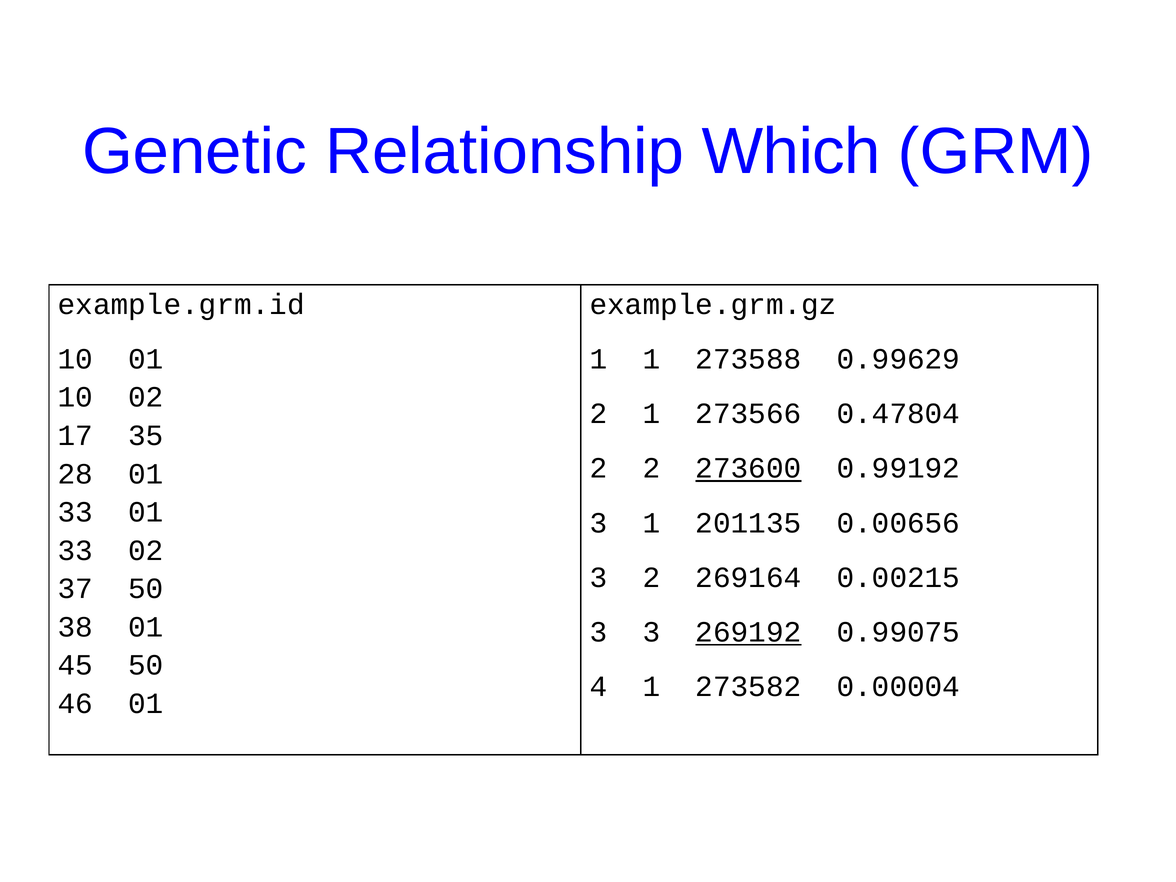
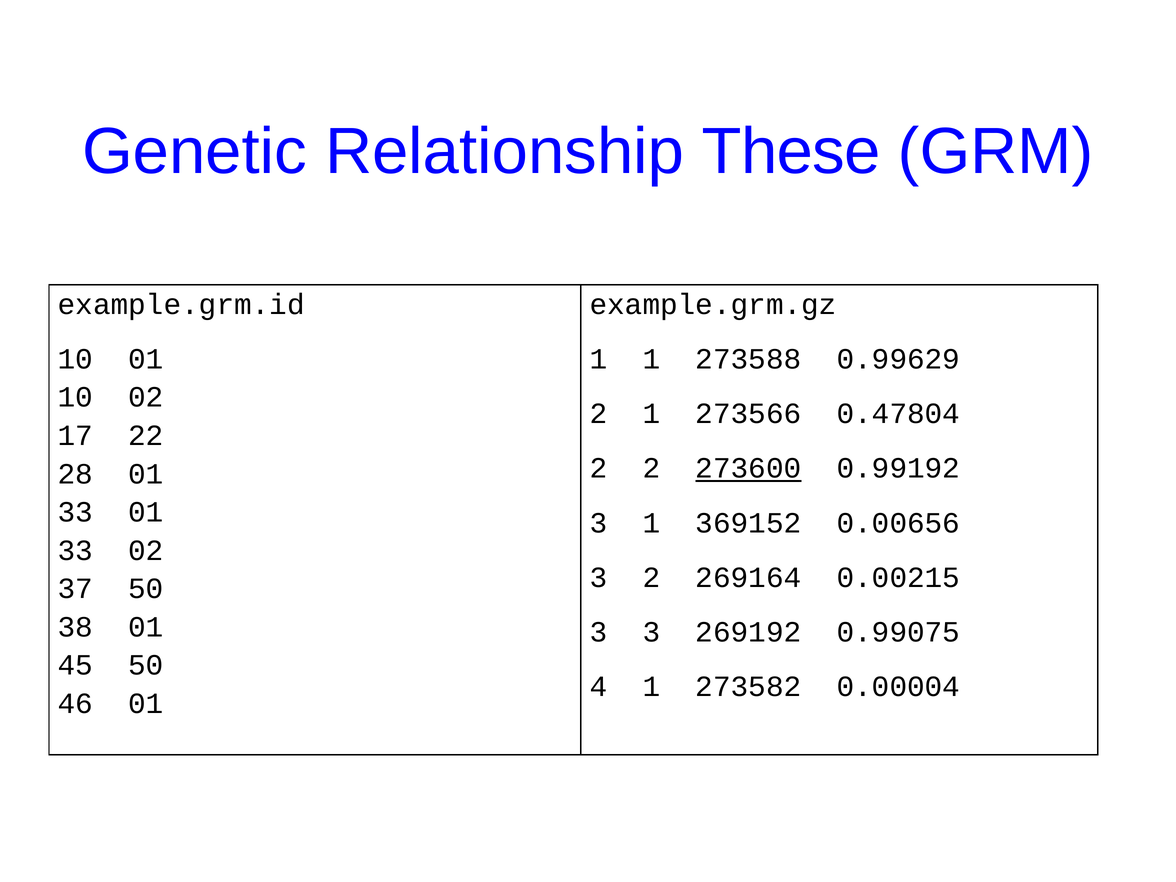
Which: Which -> These
35: 35 -> 22
201135: 201135 -> 369152
269192 underline: present -> none
